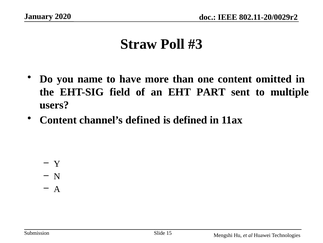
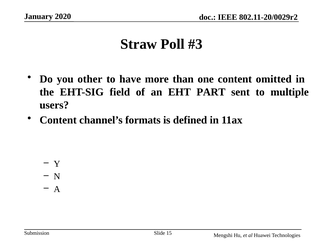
name: name -> other
channel’s defined: defined -> formats
